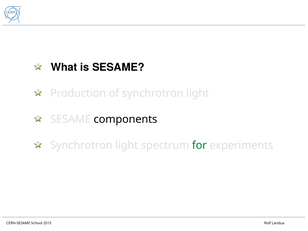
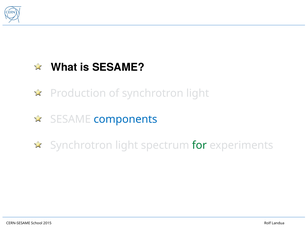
components colour: black -> blue
